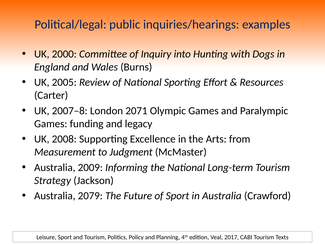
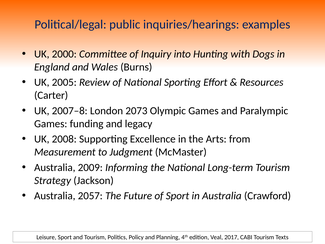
2071: 2071 -> 2073
2079: 2079 -> 2057
